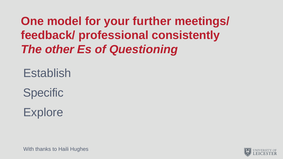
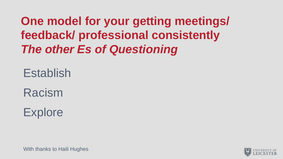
further: further -> getting
Specific: Specific -> Racism
